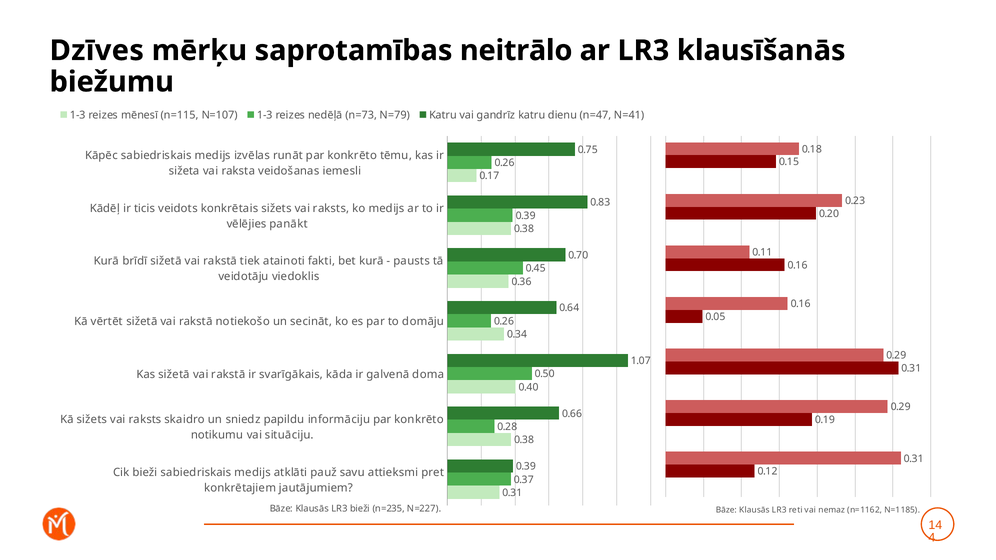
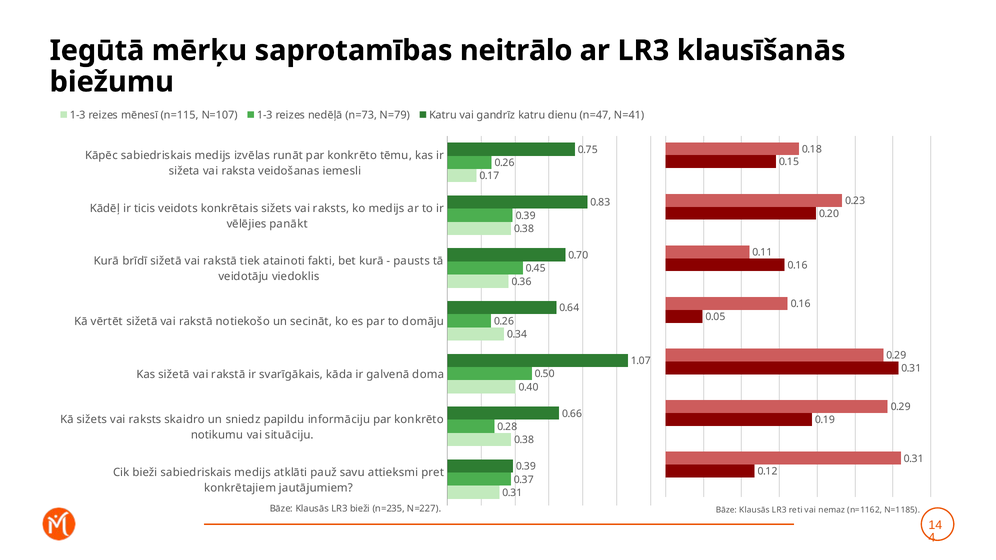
Dzīves: Dzīves -> Iegūtā
